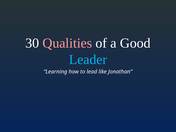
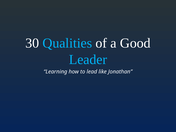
Qualities colour: pink -> light blue
